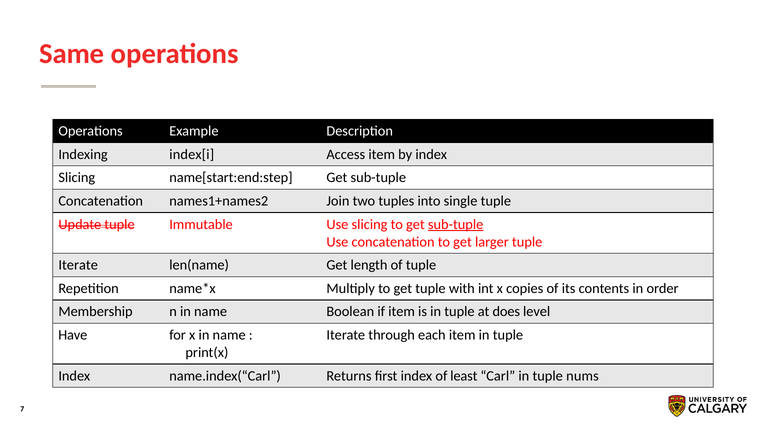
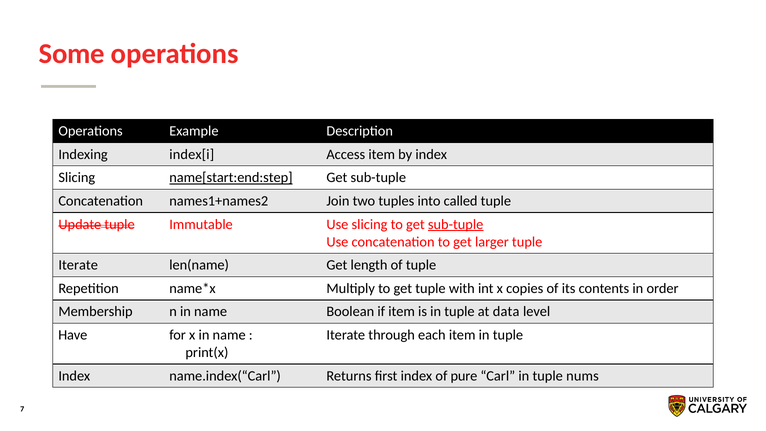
Same: Same -> Some
name[start:end:step underline: none -> present
single: single -> called
does: does -> data
least: least -> pure
